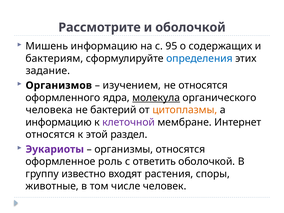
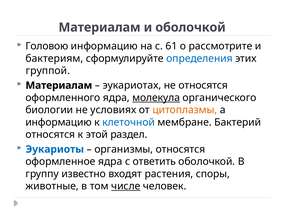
Рассмотрите at (100, 27): Рассмотрите -> Материалам
Мишень: Мишень -> Головою
95: 95 -> 61
содержащих: содержащих -> рассмотрите
задание: задание -> группой
Организмов at (59, 85): Организмов -> Материалам
изучением: изучением -> эукариотах
человека: человека -> биологии
бактерий: бактерий -> условиях
клеточной colour: purple -> blue
Интернет: Интернет -> Бактерий
Эукариоты colour: purple -> blue
оформленное роль: роль -> ядра
числе underline: none -> present
